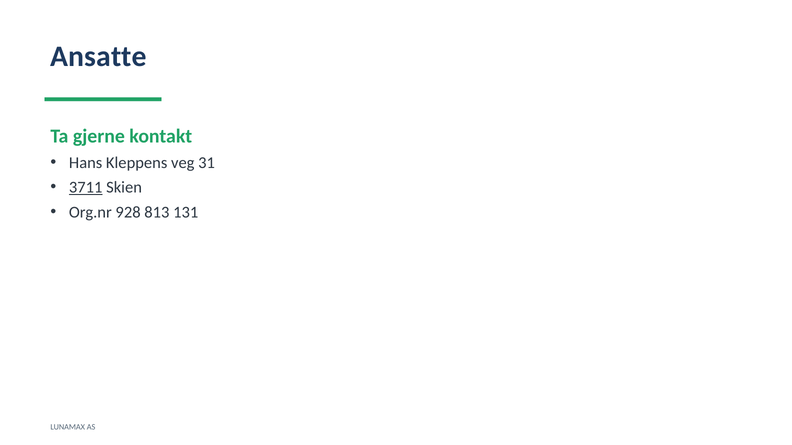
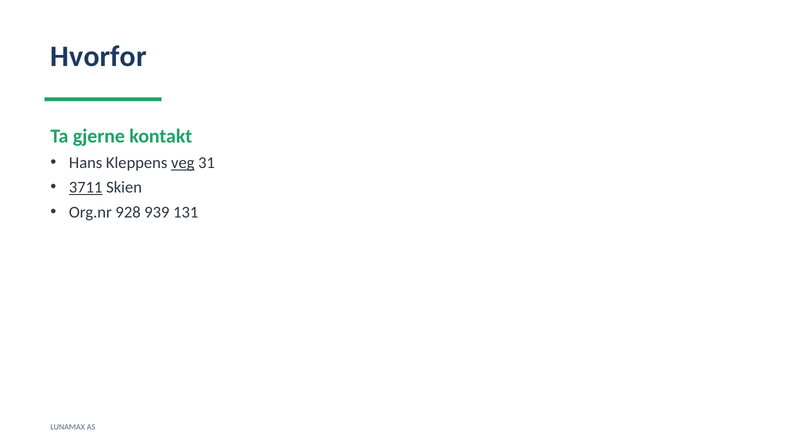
Ansatte: Ansatte -> Hvorfor
veg underline: none -> present
813: 813 -> 939
